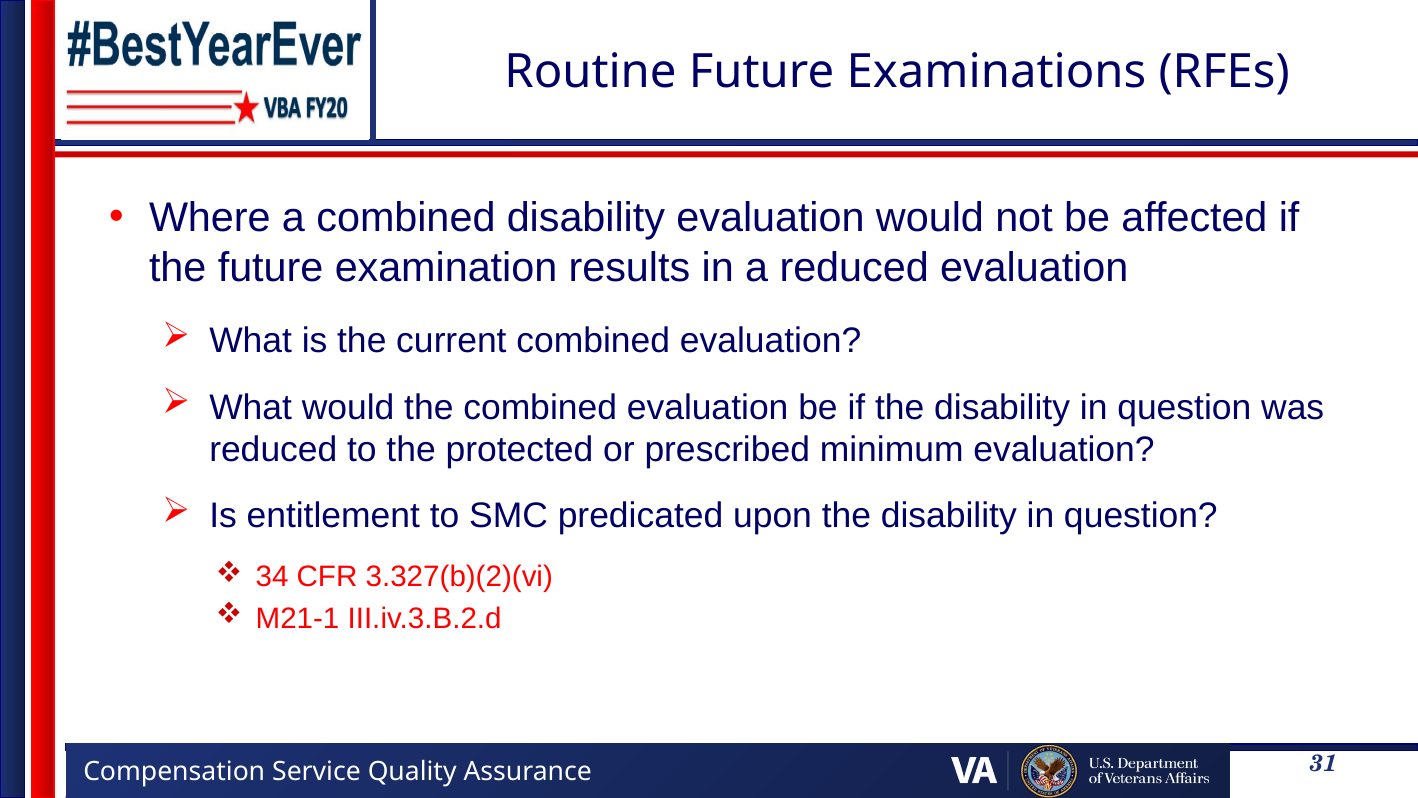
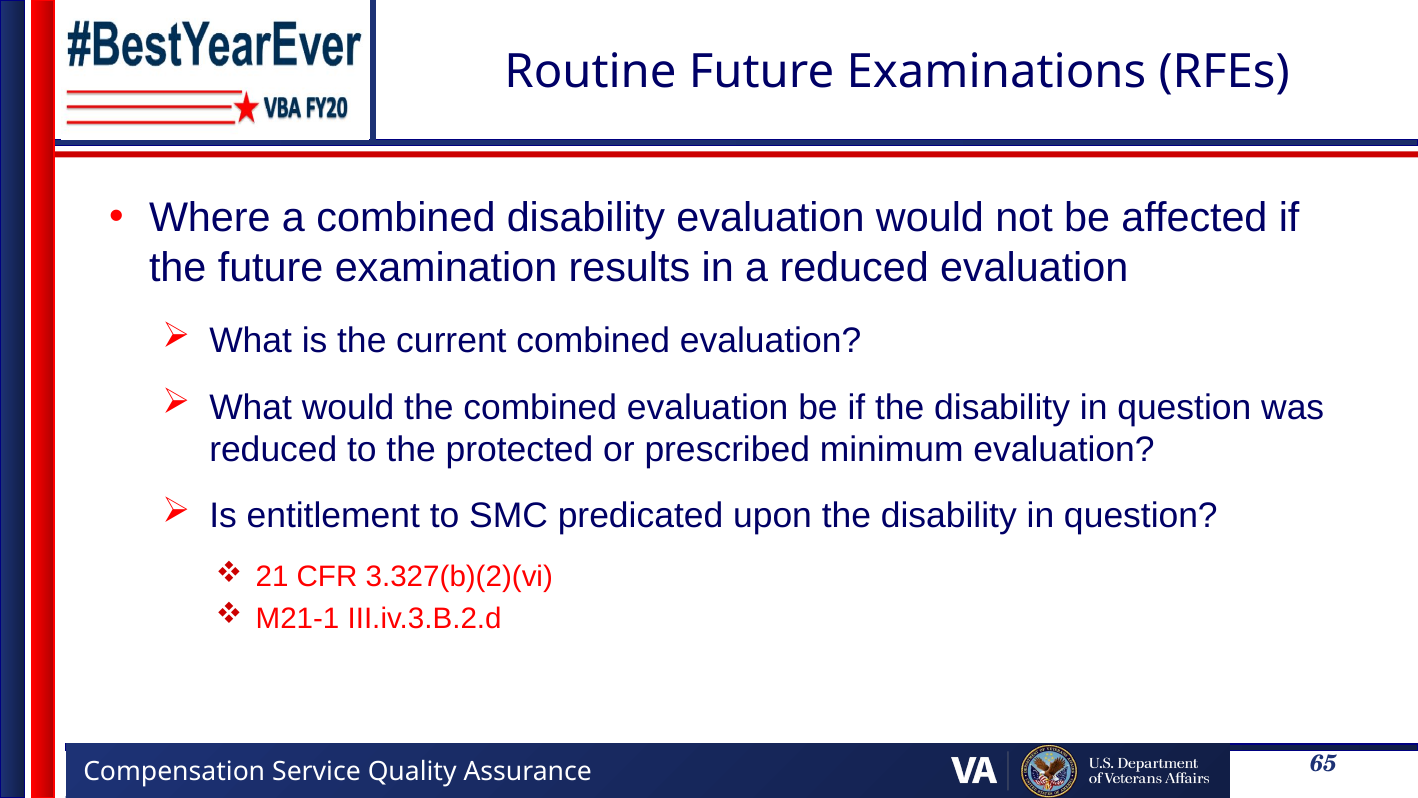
34: 34 -> 21
31: 31 -> 65
